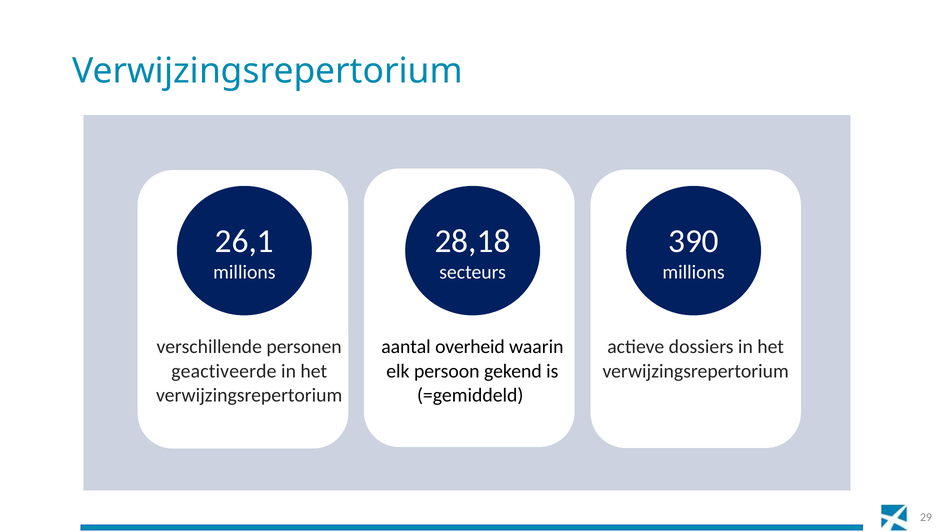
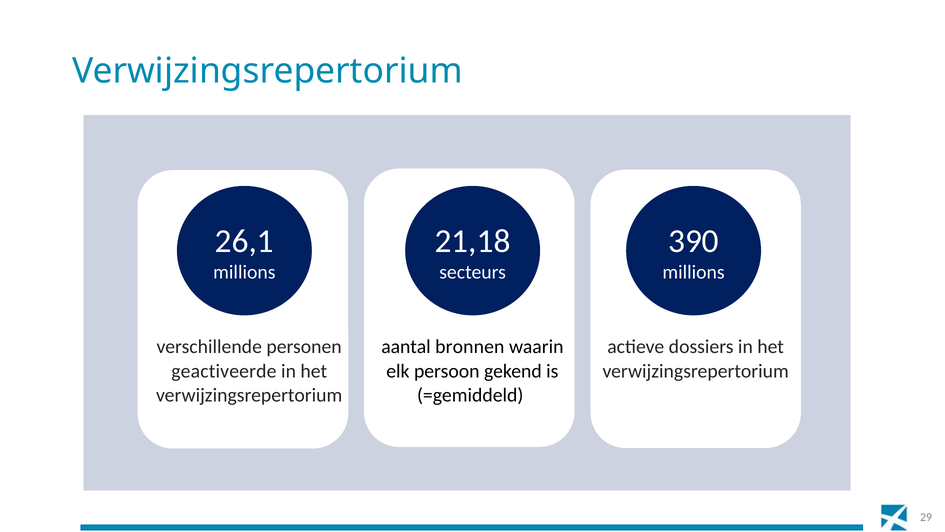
28,18: 28,18 -> 21,18
overheid: overheid -> bronnen
